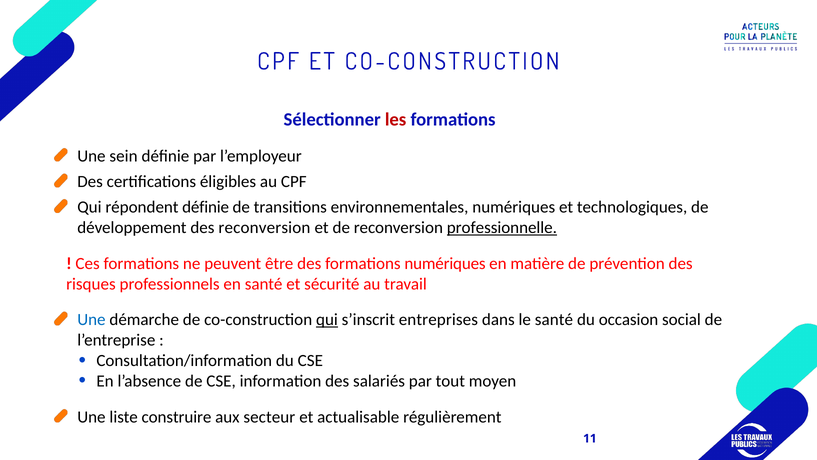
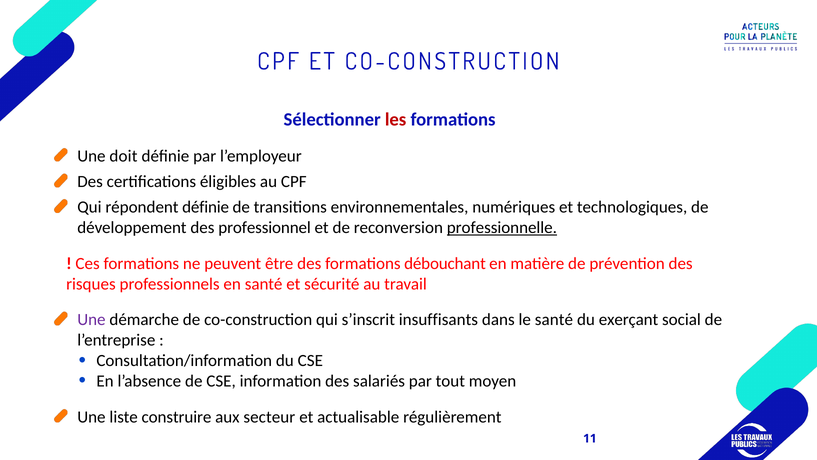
sein: sein -> doit
des reconversion: reconversion -> professionnel
formations numériques: numériques -> débouchant
Une at (91, 319) colour: blue -> purple
qui at (327, 319) underline: present -> none
entreprises: entreprises -> insuffisants
occasion: occasion -> exerçant
